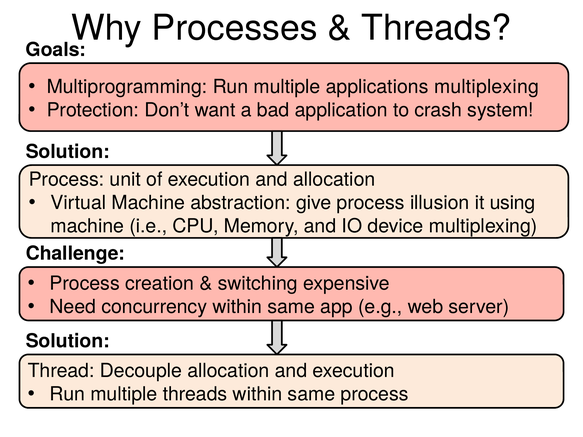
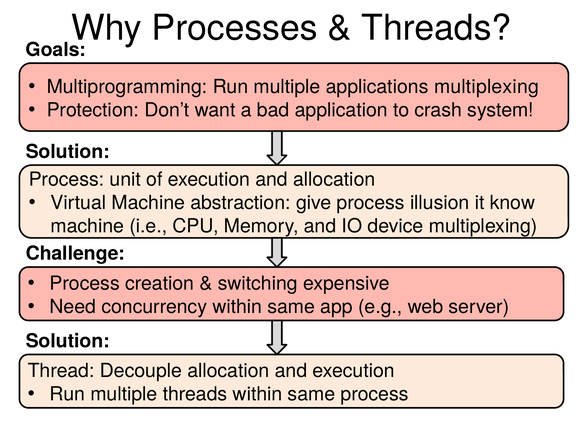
using: using -> know
